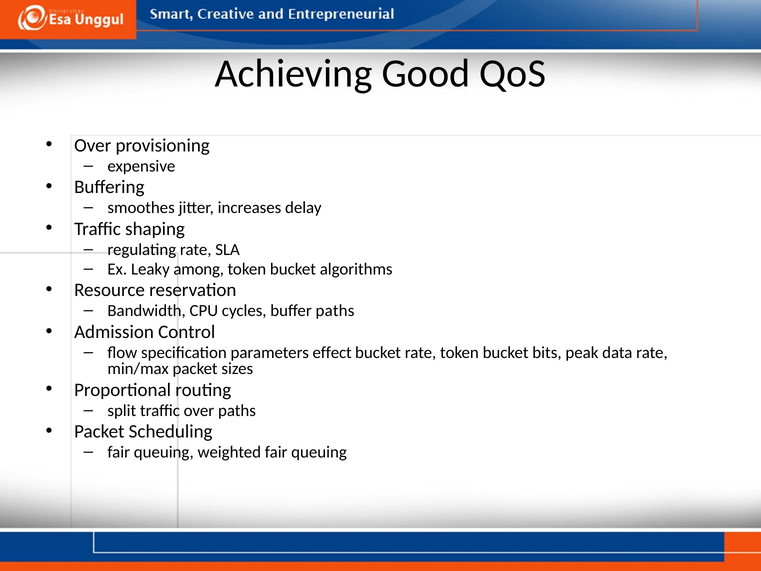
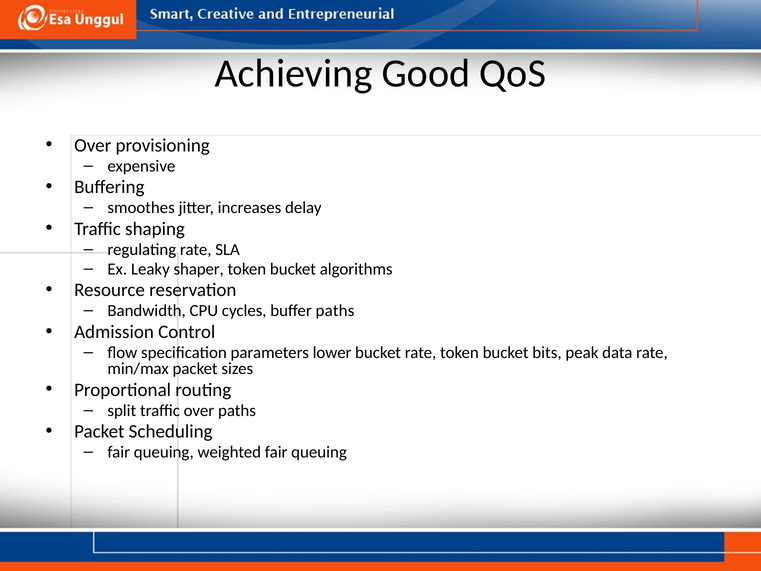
among: among -> shaper
effect: effect -> lower
